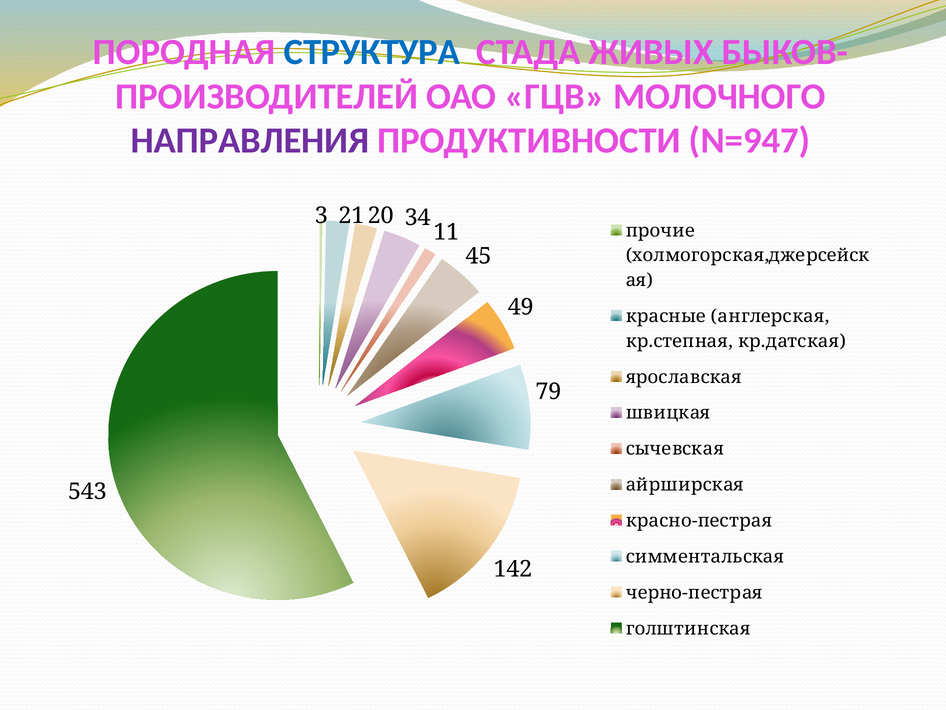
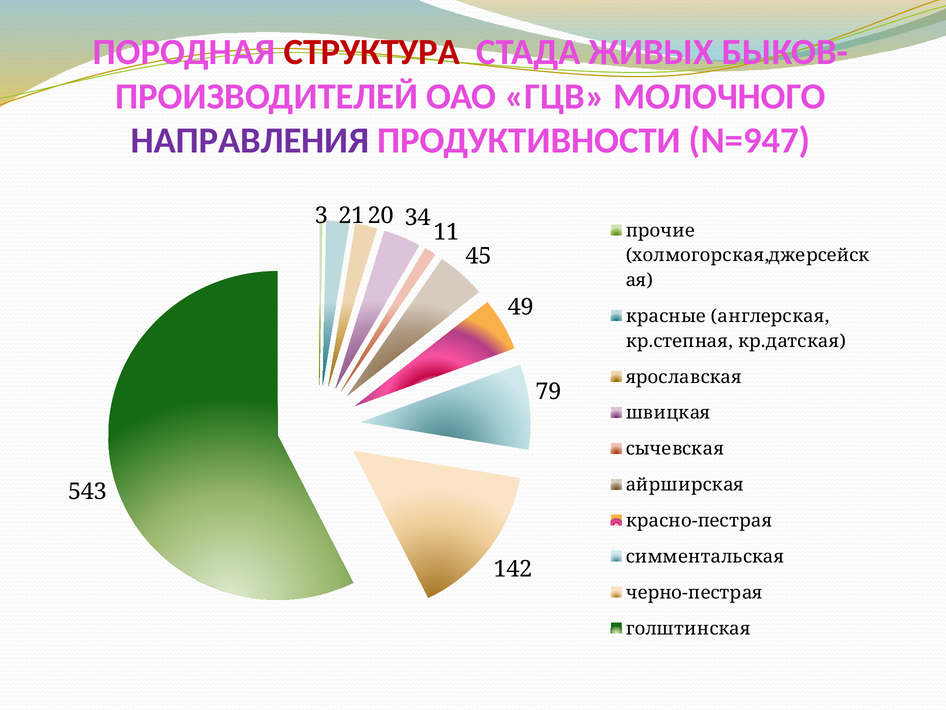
СТРУКТУРА colour: blue -> red
